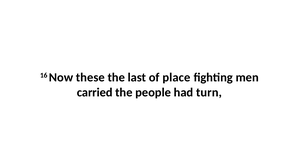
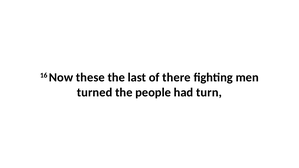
place: place -> there
carried: carried -> turned
